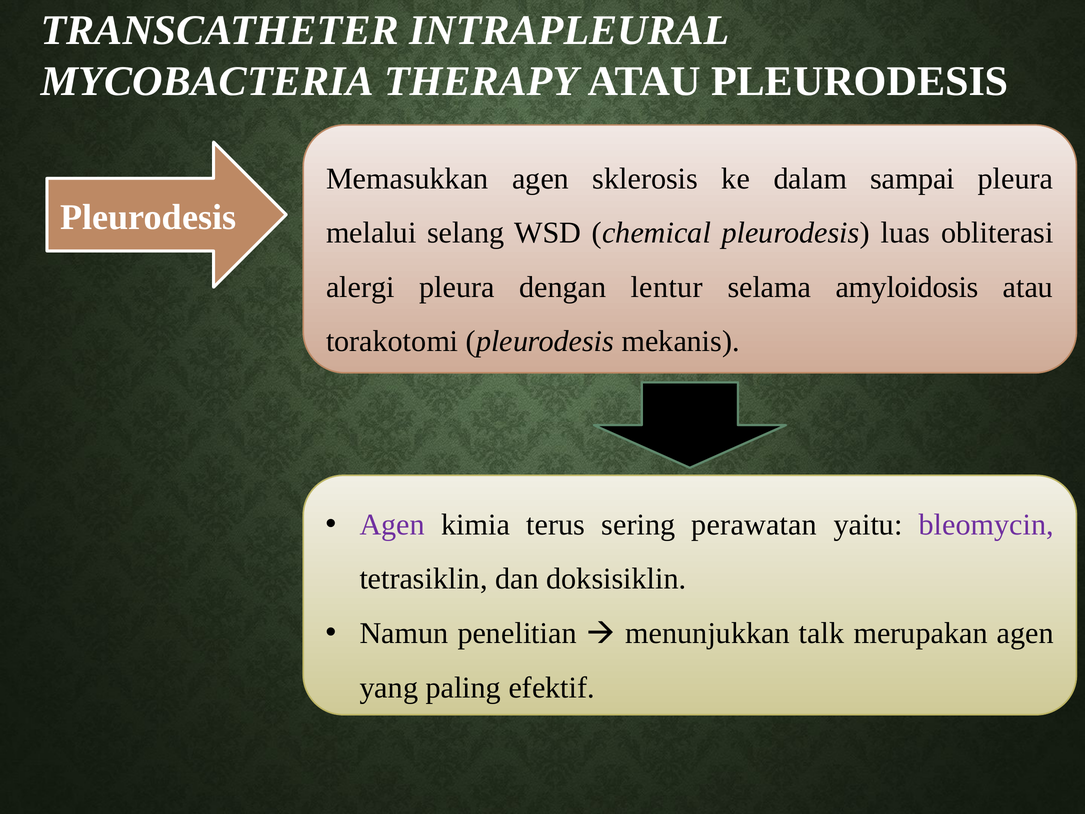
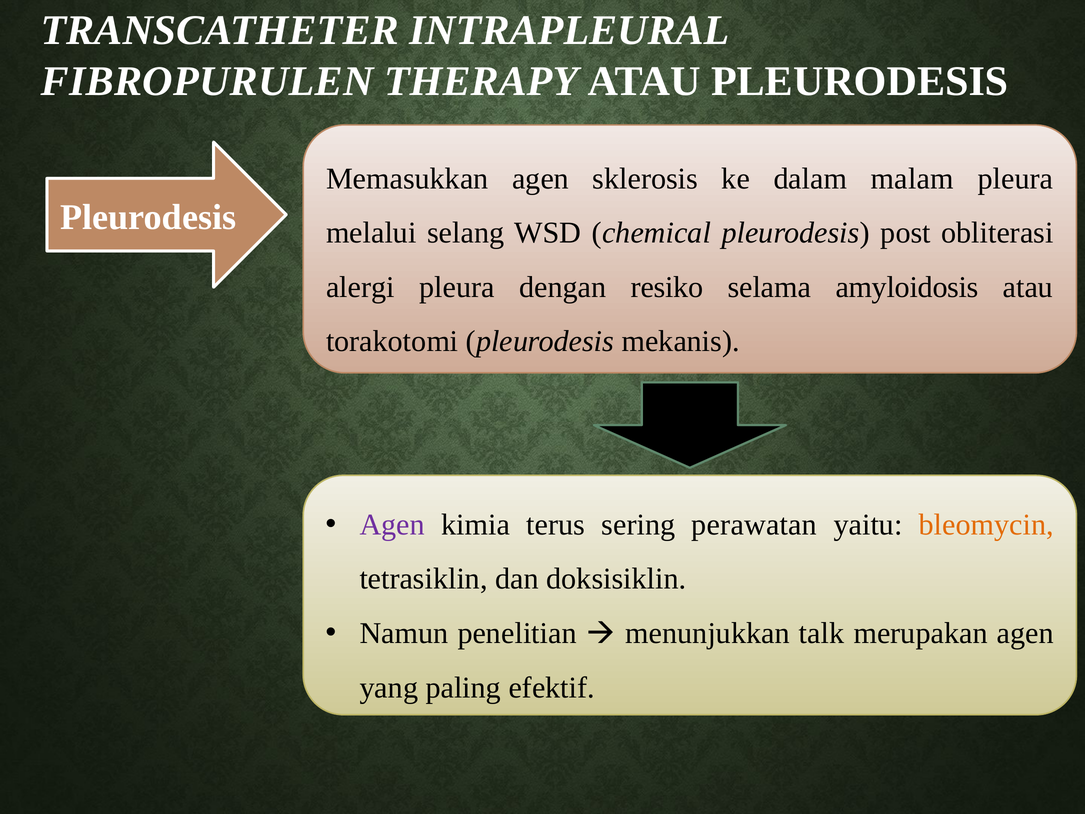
MYCOBACTERIA: MYCOBACTERIA -> FIBROPURULEN
sampai: sampai -> malam
luas: luas -> post
lentur: lentur -> resiko
bleomycin colour: purple -> orange
